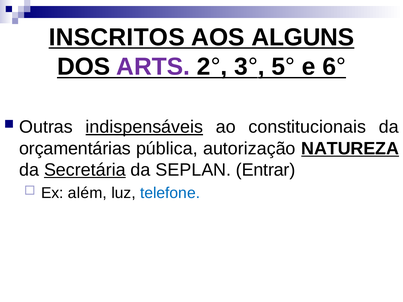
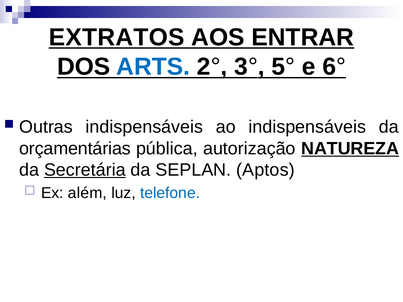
INSCRITOS: INSCRITOS -> EXTRATOS
ALGUNS: ALGUNS -> ENTRAR
ARTS colour: purple -> blue
indispensáveis at (144, 127) underline: present -> none
ao constitucionais: constitucionais -> indispensáveis
Entrar: Entrar -> Aptos
